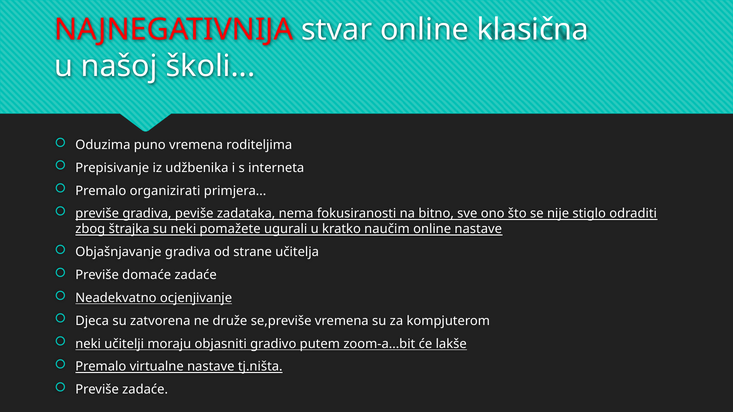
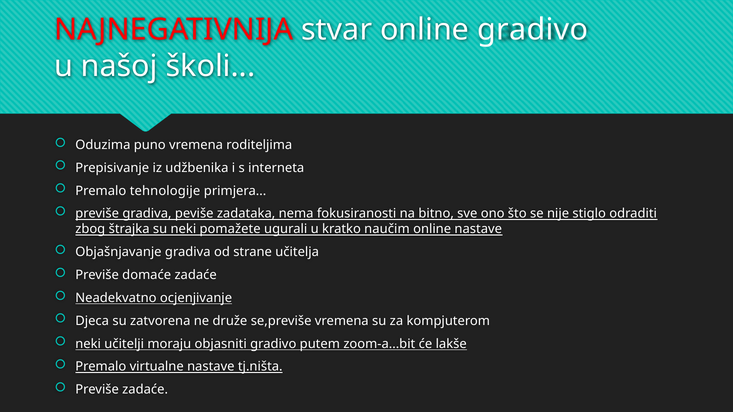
online klasična: klasična -> gradivo
organizirati: organizirati -> tehnologije
